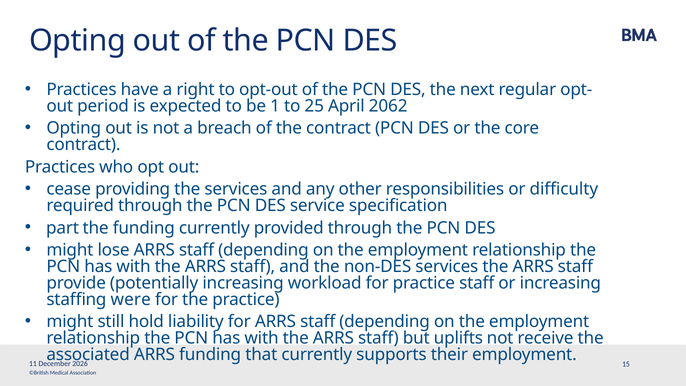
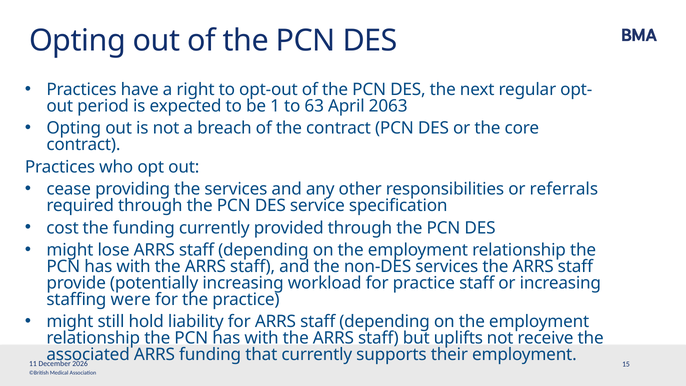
25: 25 -> 63
2062: 2062 -> 2063
difficulty: difficulty -> referrals
part: part -> cost
